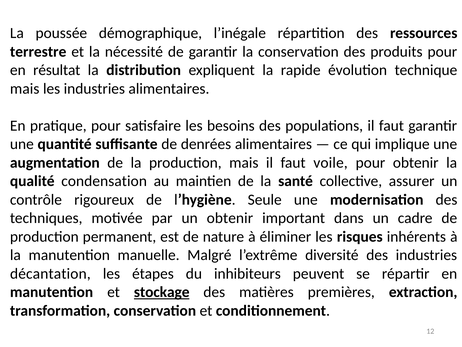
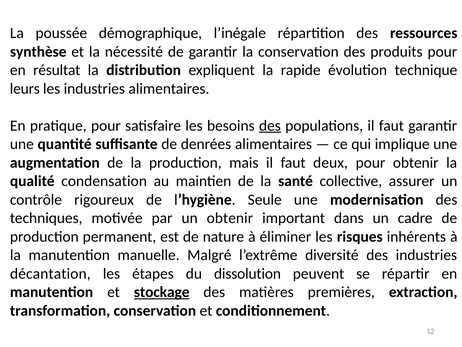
terrestre: terrestre -> synthèse
mais at (25, 88): mais -> leurs
des at (270, 125) underline: none -> present
voile: voile -> deux
inhibiteurs: inhibiteurs -> dissolution
